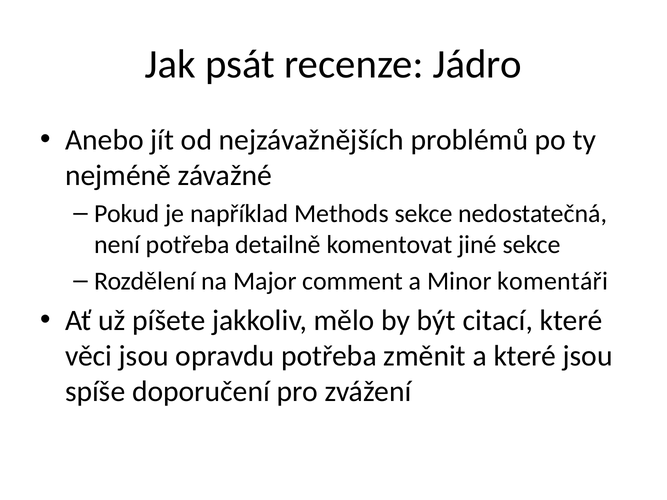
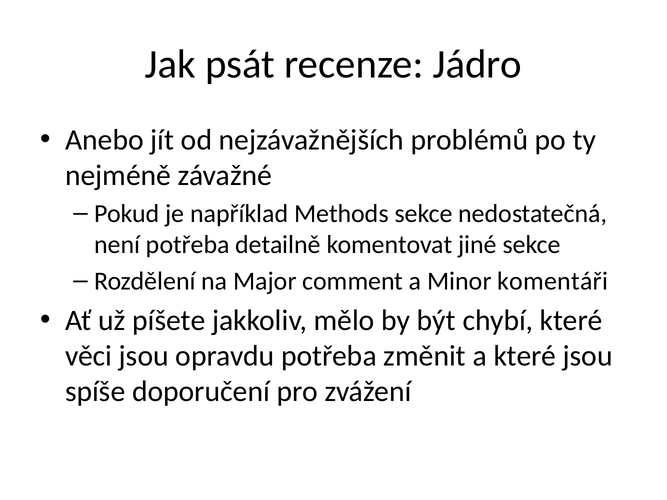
citací: citací -> chybí
